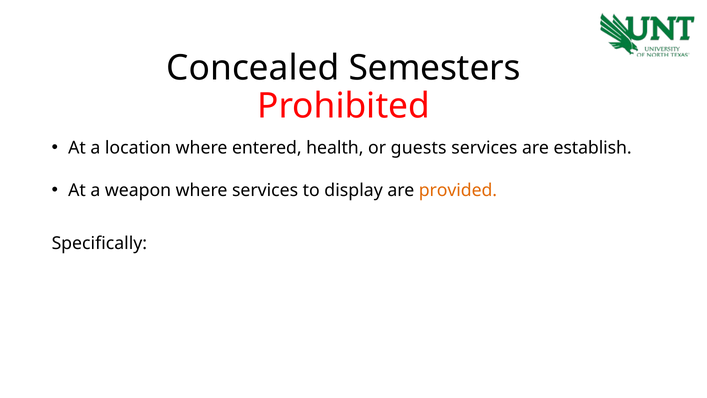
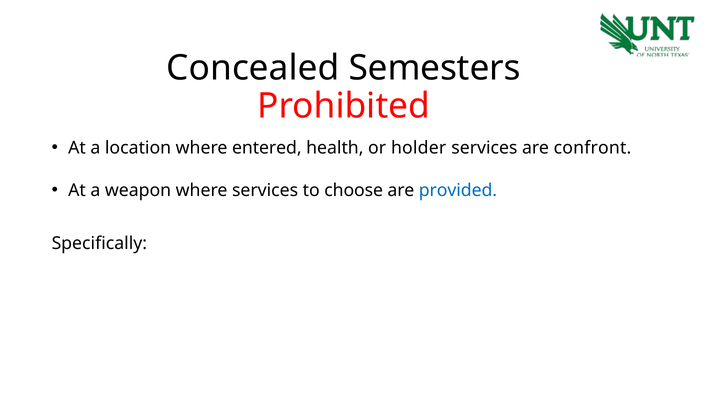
guests: guests -> holder
establish: establish -> confront
display: display -> choose
provided colour: orange -> blue
